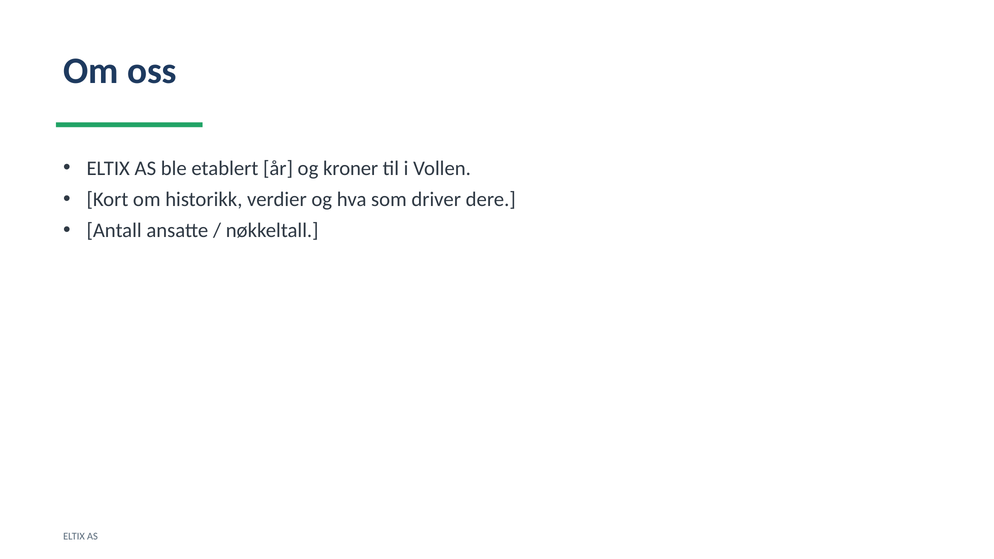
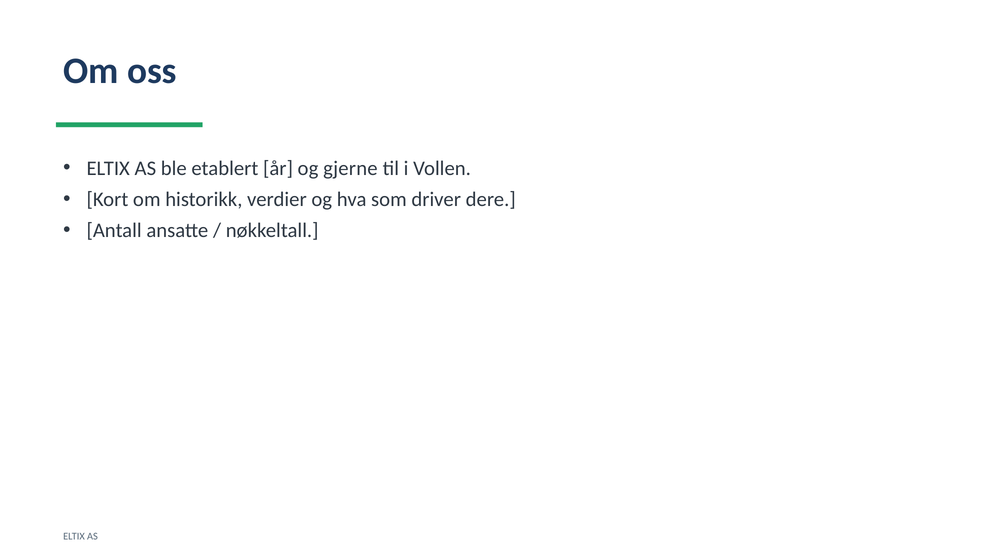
kroner: kroner -> gjerne
